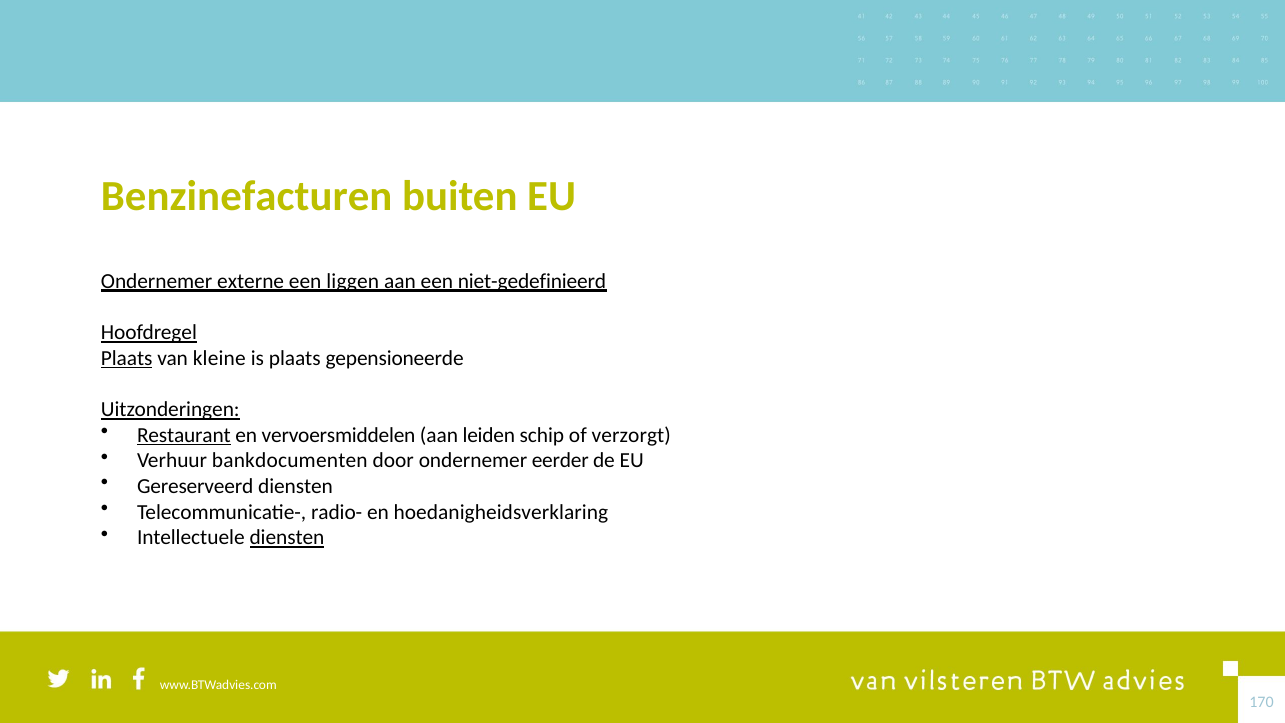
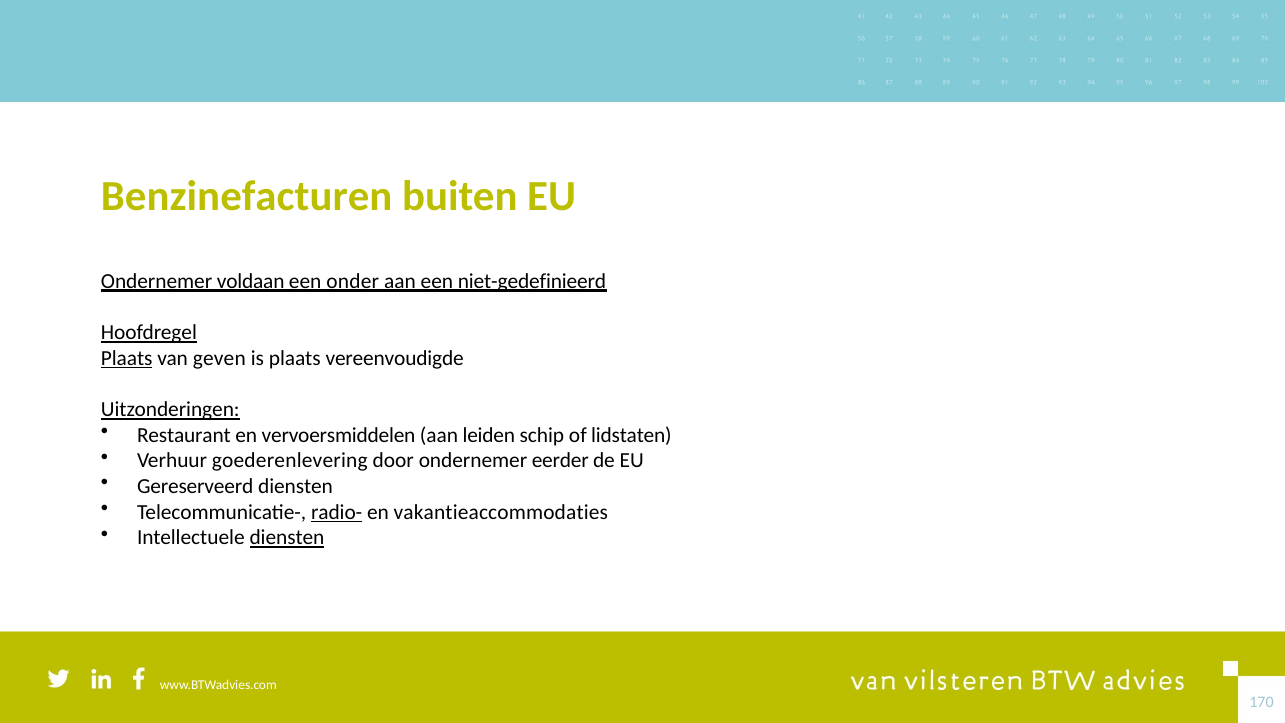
externe: externe -> voldaan
liggen: liggen -> onder
kleine: kleine -> geven
gepensioneerde: gepensioneerde -> vereenvoudigde
Restaurant underline: present -> none
verzorgt: verzorgt -> lidstaten
bankdocumenten: bankdocumenten -> goederenlevering
radio- underline: none -> present
hoedanigheidsverklaring: hoedanigheidsverklaring -> vakantieaccommodaties
